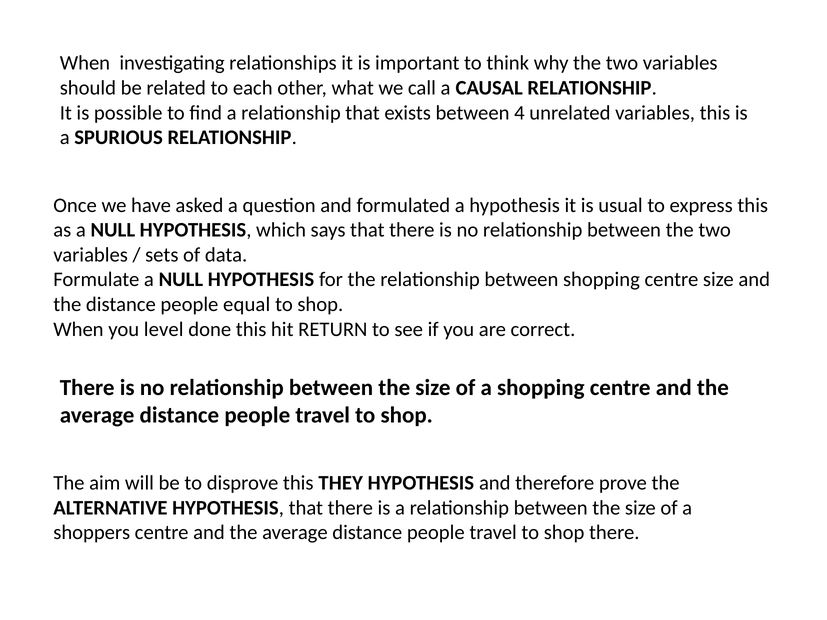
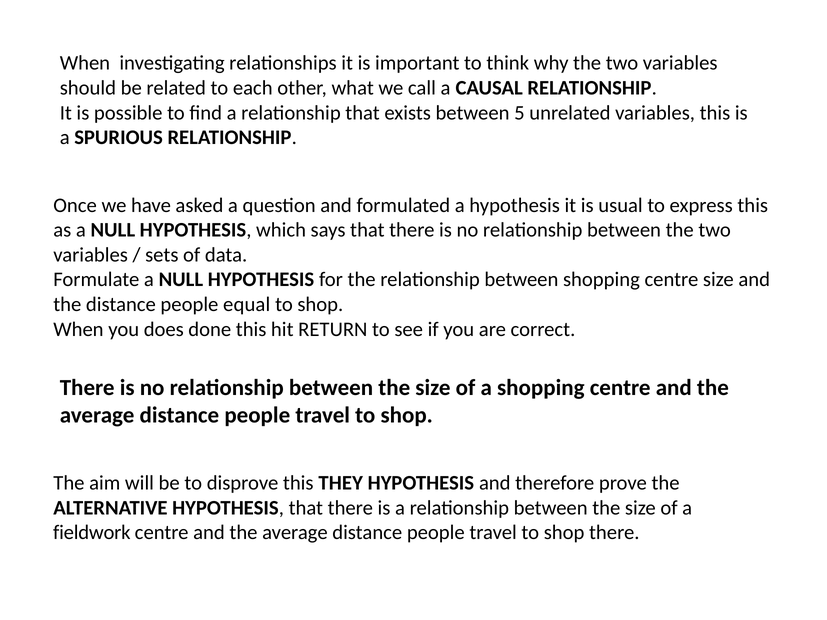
4: 4 -> 5
level: level -> does
shoppers: shoppers -> fieldwork
